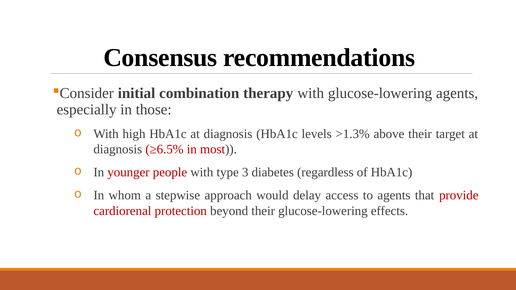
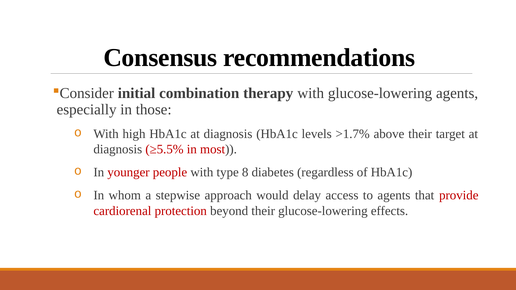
>1.3%: >1.3% -> >1.7%
≥6.5%: ≥6.5% -> ≥5.5%
3: 3 -> 8
